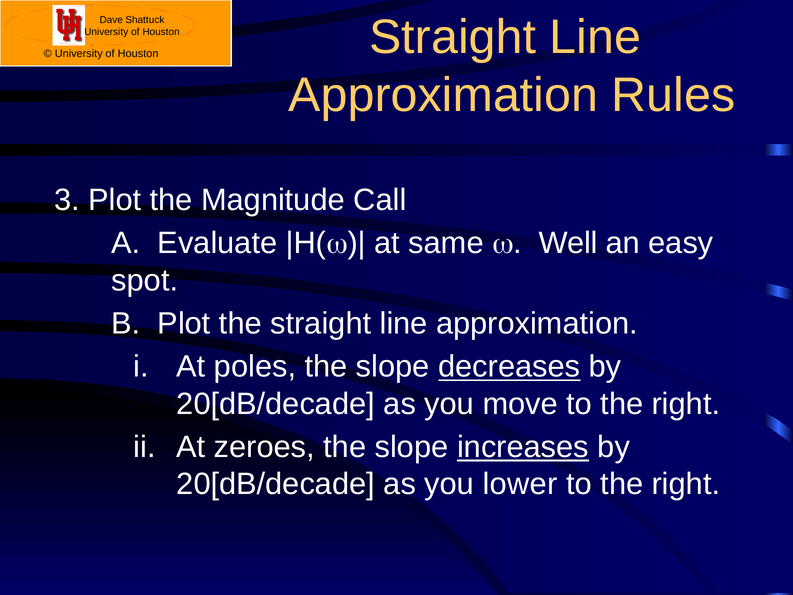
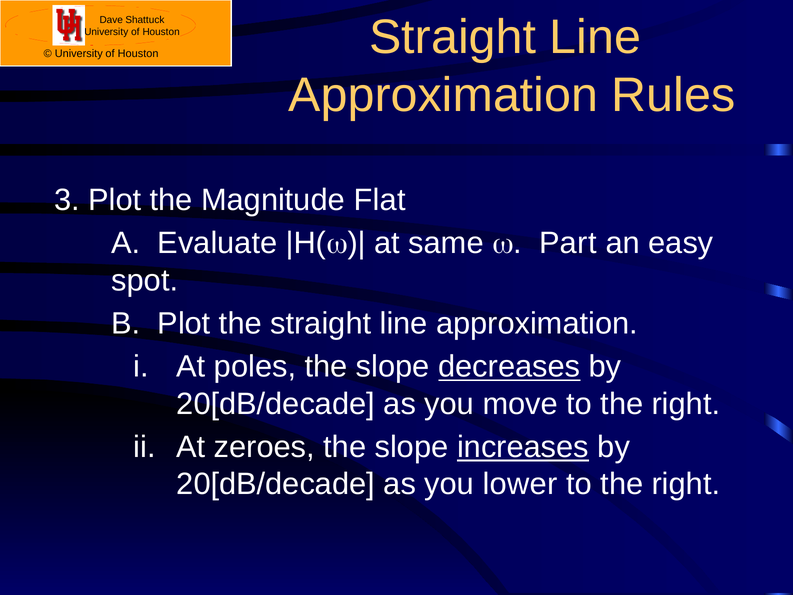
Call: Call -> Flat
Well: Well -> Part
